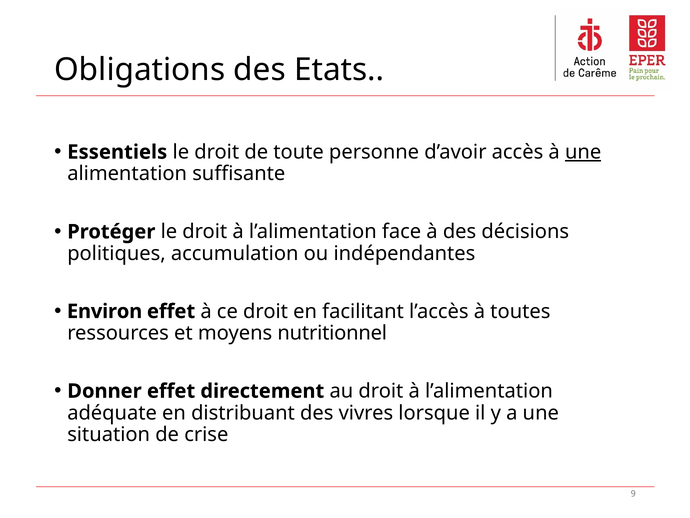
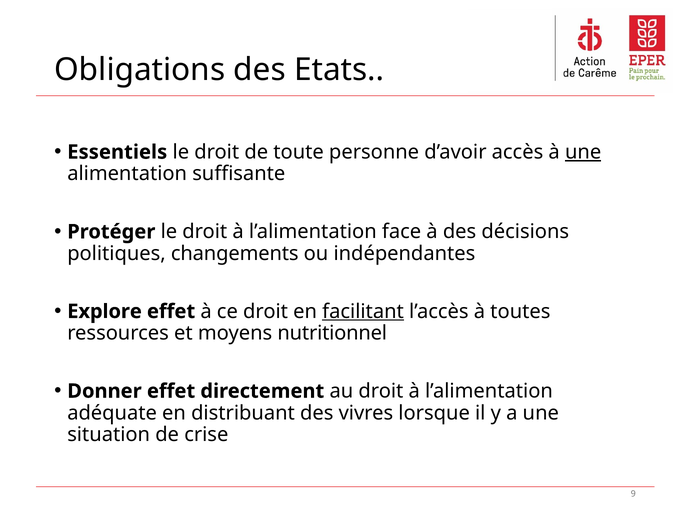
accumulation: accumulation -> changements
Environ: Environ -> Explore
facilitant underline: none -> present
